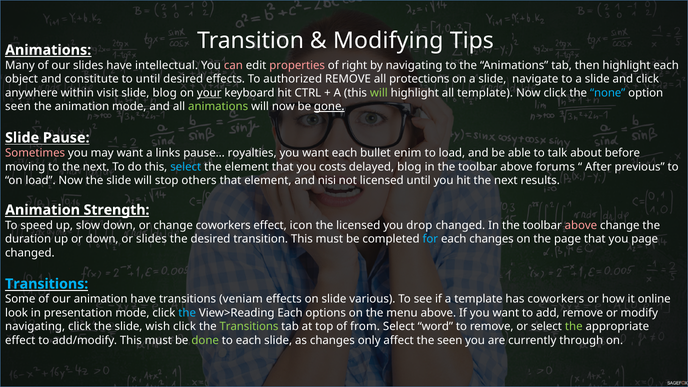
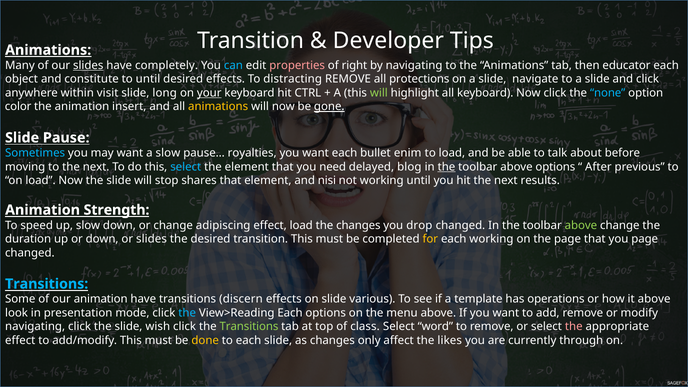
Modifying: Modifying -> Developer
slides at (88, 65) underline: none -> present
intellectual: intellectual -> completely
can colour: pink -> light blue
then highlight: highlight -> educator
authorized: authorized -> distracting
slide blog: blog -> long
all template: template -> keyboard
seen at (18, 107): seen -> color
animation mode: mode -> insert
animations at (218, 107) colour: light green -> yellow
Sometimes colour: pink -> light blue
a links: links -> slow
costs: costs -> need
the at (446, 167) underline: none -> present
above forums: forums -> options
others: others -> shares
not licensed: licensed -> working
change coworkers: coworkers -> adipiscing
effect icon: icon -> load
the licensed: licensed -> changes
above at (581, 225) colour: pink -> light green
for colour: light blue -> yellow
each changes: changes -> working
veniam: veniam -> discern
has coworkers: coworkers -> operations
it online: online -> above
from: from -> class
the at (574, 327) colour: light green -> pink
done colour: light green -> yellow
the seen: seen -> likes
